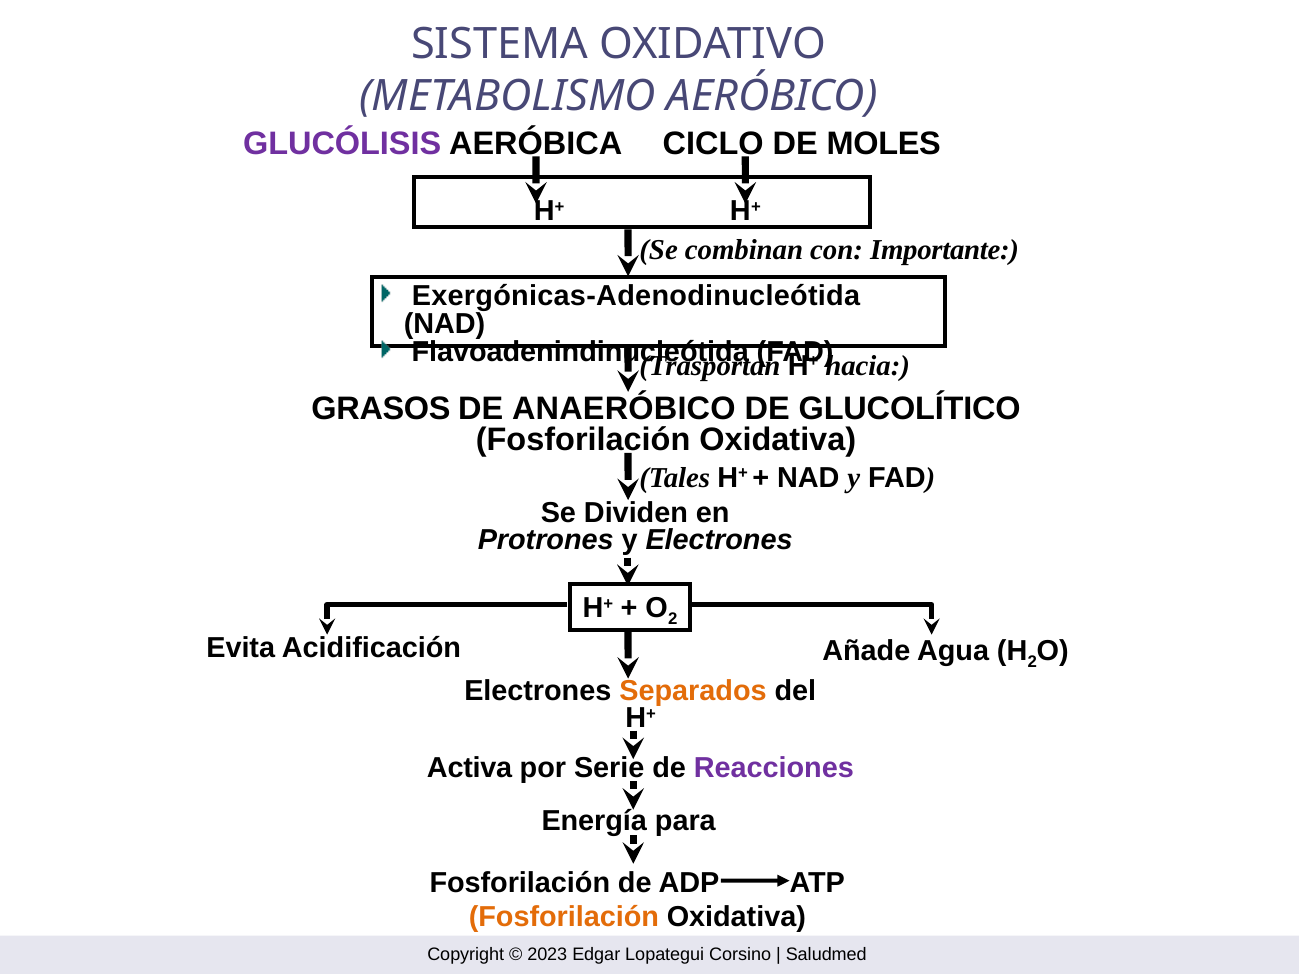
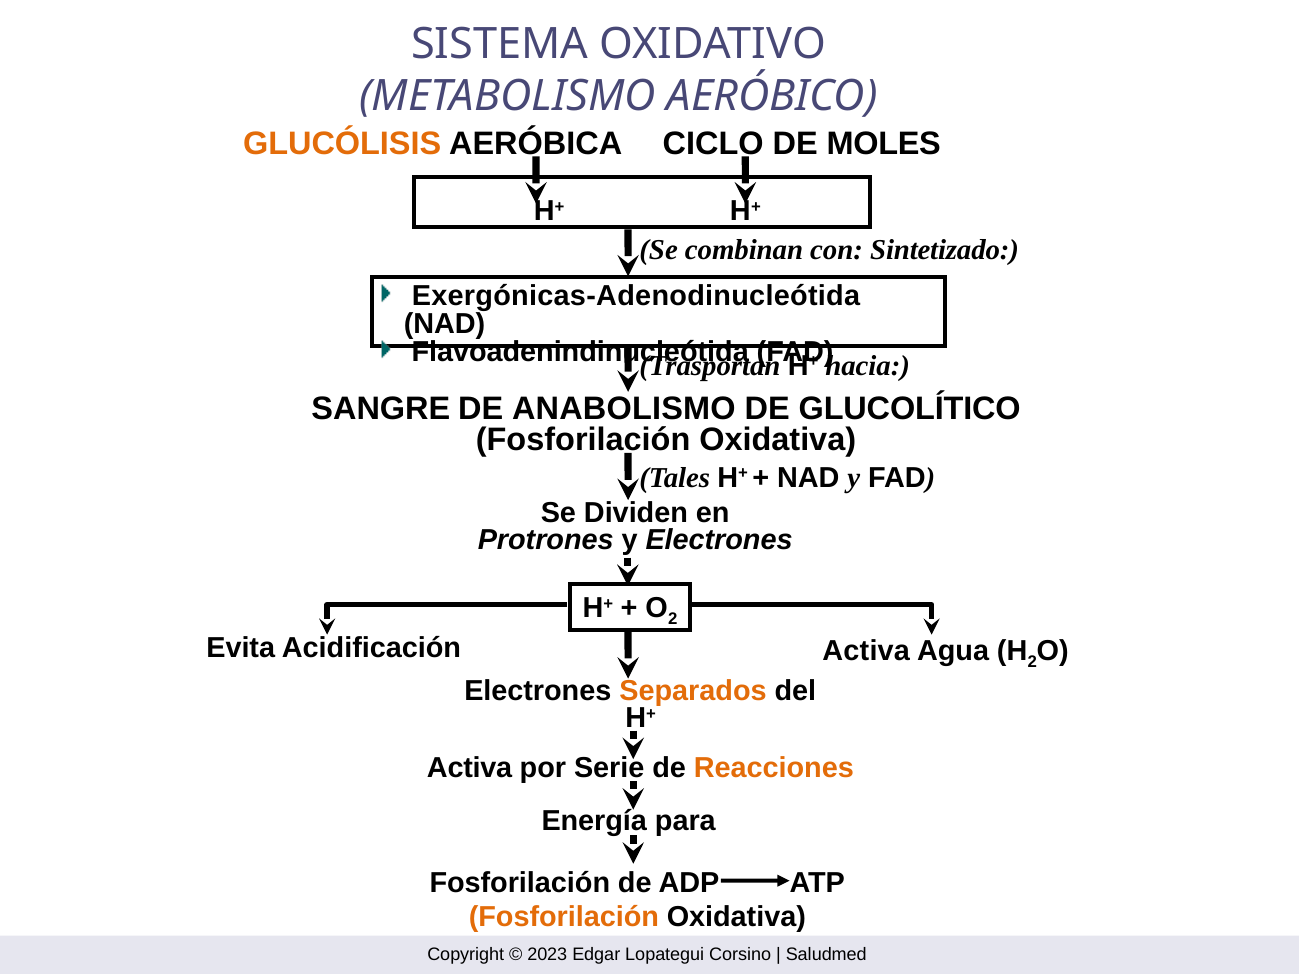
GLUCÓLISIS colour: purple -> orange
Importante: Importante -> Sintetizado
GRASOS: GRASOS -> SANGRE
ANAERÓBICO: ANAERÓBICO -> ANABOLISMO
Añade at (866, 651): Añade -> Activa
Reacciones colour: purple -> orange
